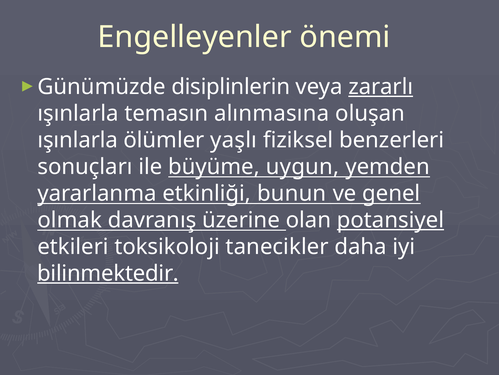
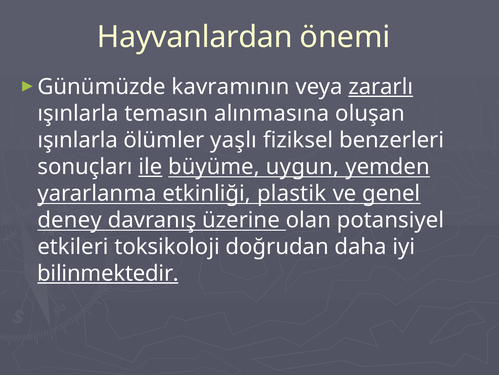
Engelleyenler: Engelleyenler -> Hayvanlardan
disiplinlerin: disiplinlerin -> kavramının
ile underline: none -> present
bunun: bunun -> plastik
olmak: olmak -> deney
potansiyel underline: present -> none
tanecikler: tanecikler -> doğrudan
